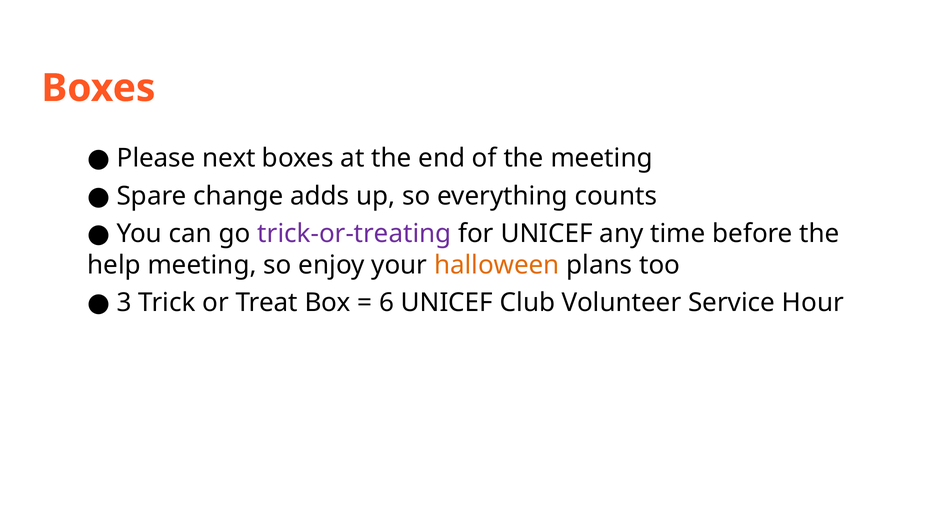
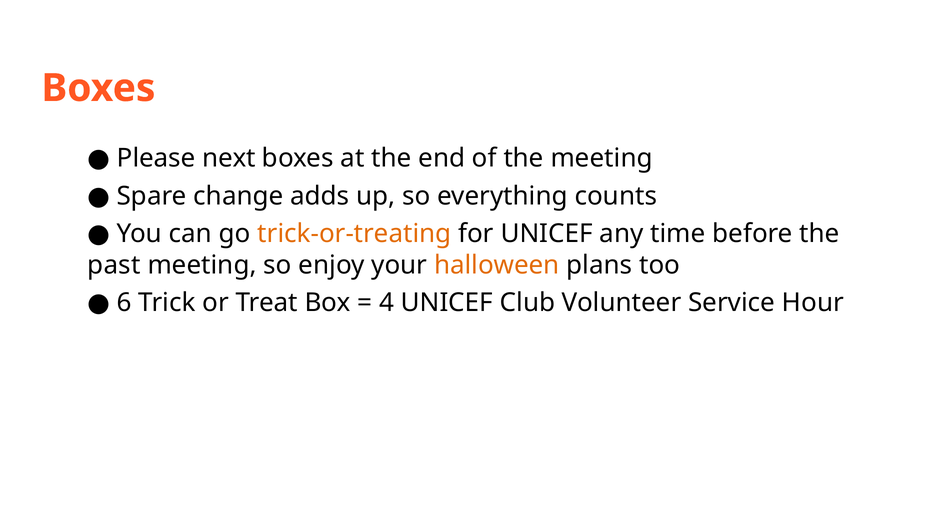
trick-or-treating colour: purple -> orange
help: help -> past
3: 3 -> 6
6: 6 -> 4
